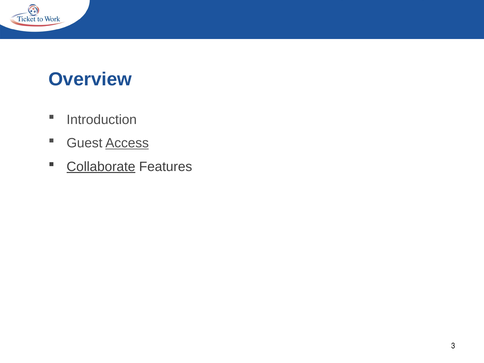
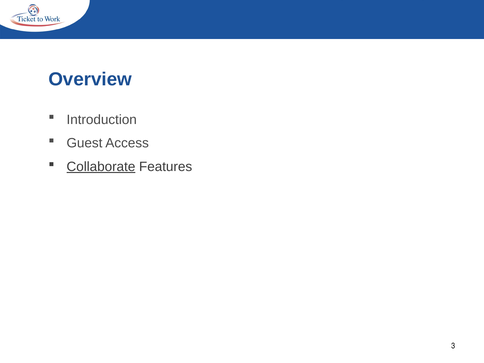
Access underline: present -> none
